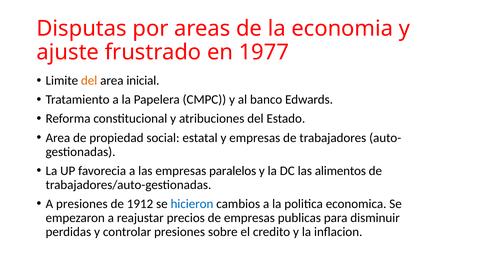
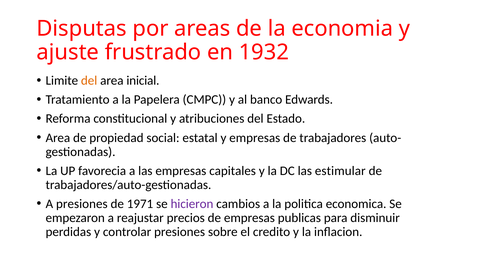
1977: 1977 -> 1932
paralelos: paralelos -> capitales
alimentos: alimentos -> estimular
1912: 1912 -> 1971
hicieron colour: blue -> purple
